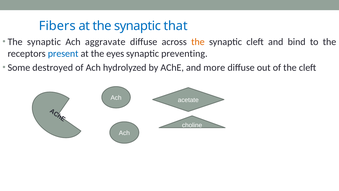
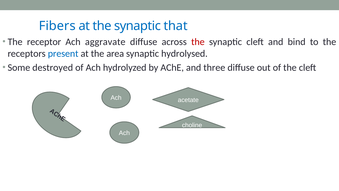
synaptic at (44, 42): synaptic -> receptor
the at (198, 42) colour: orange -> red
eyes: eyes -> area
preventing: preventing -> hydrolysed
more: more -> three
